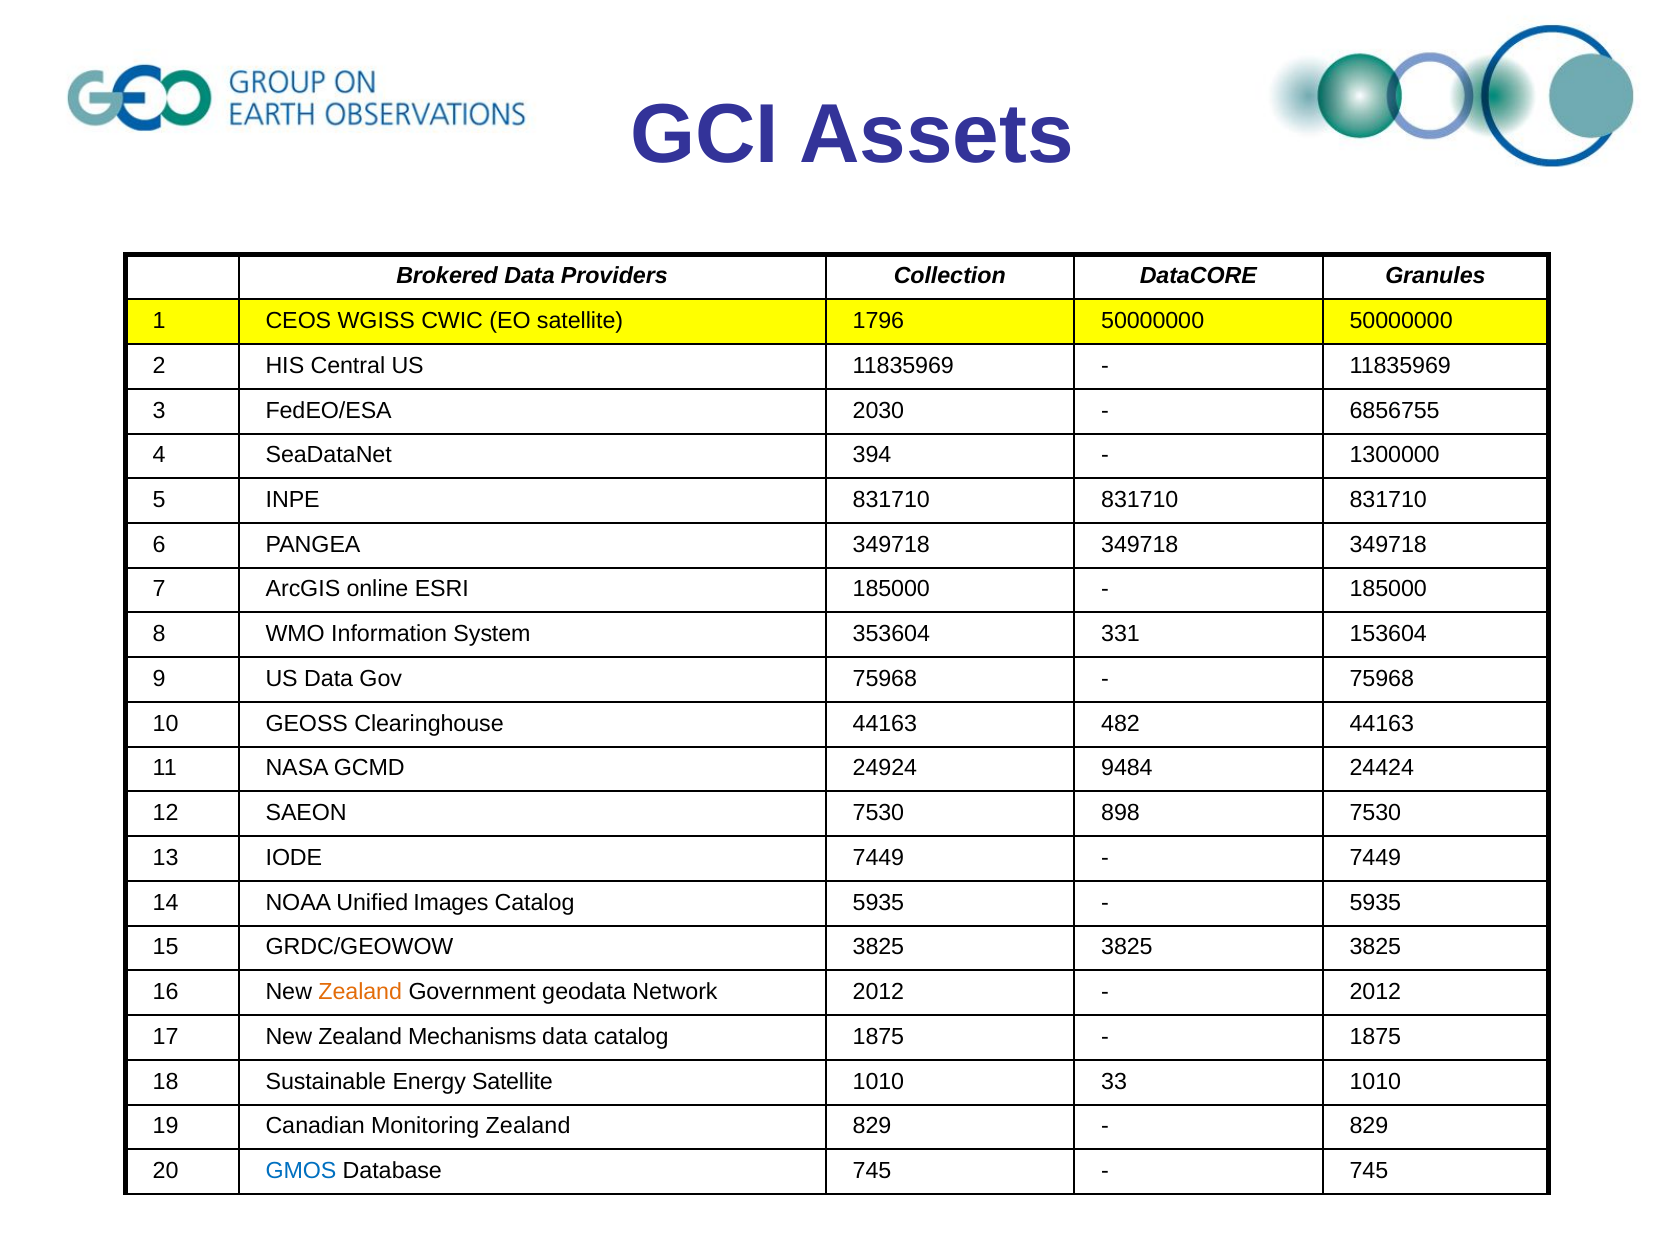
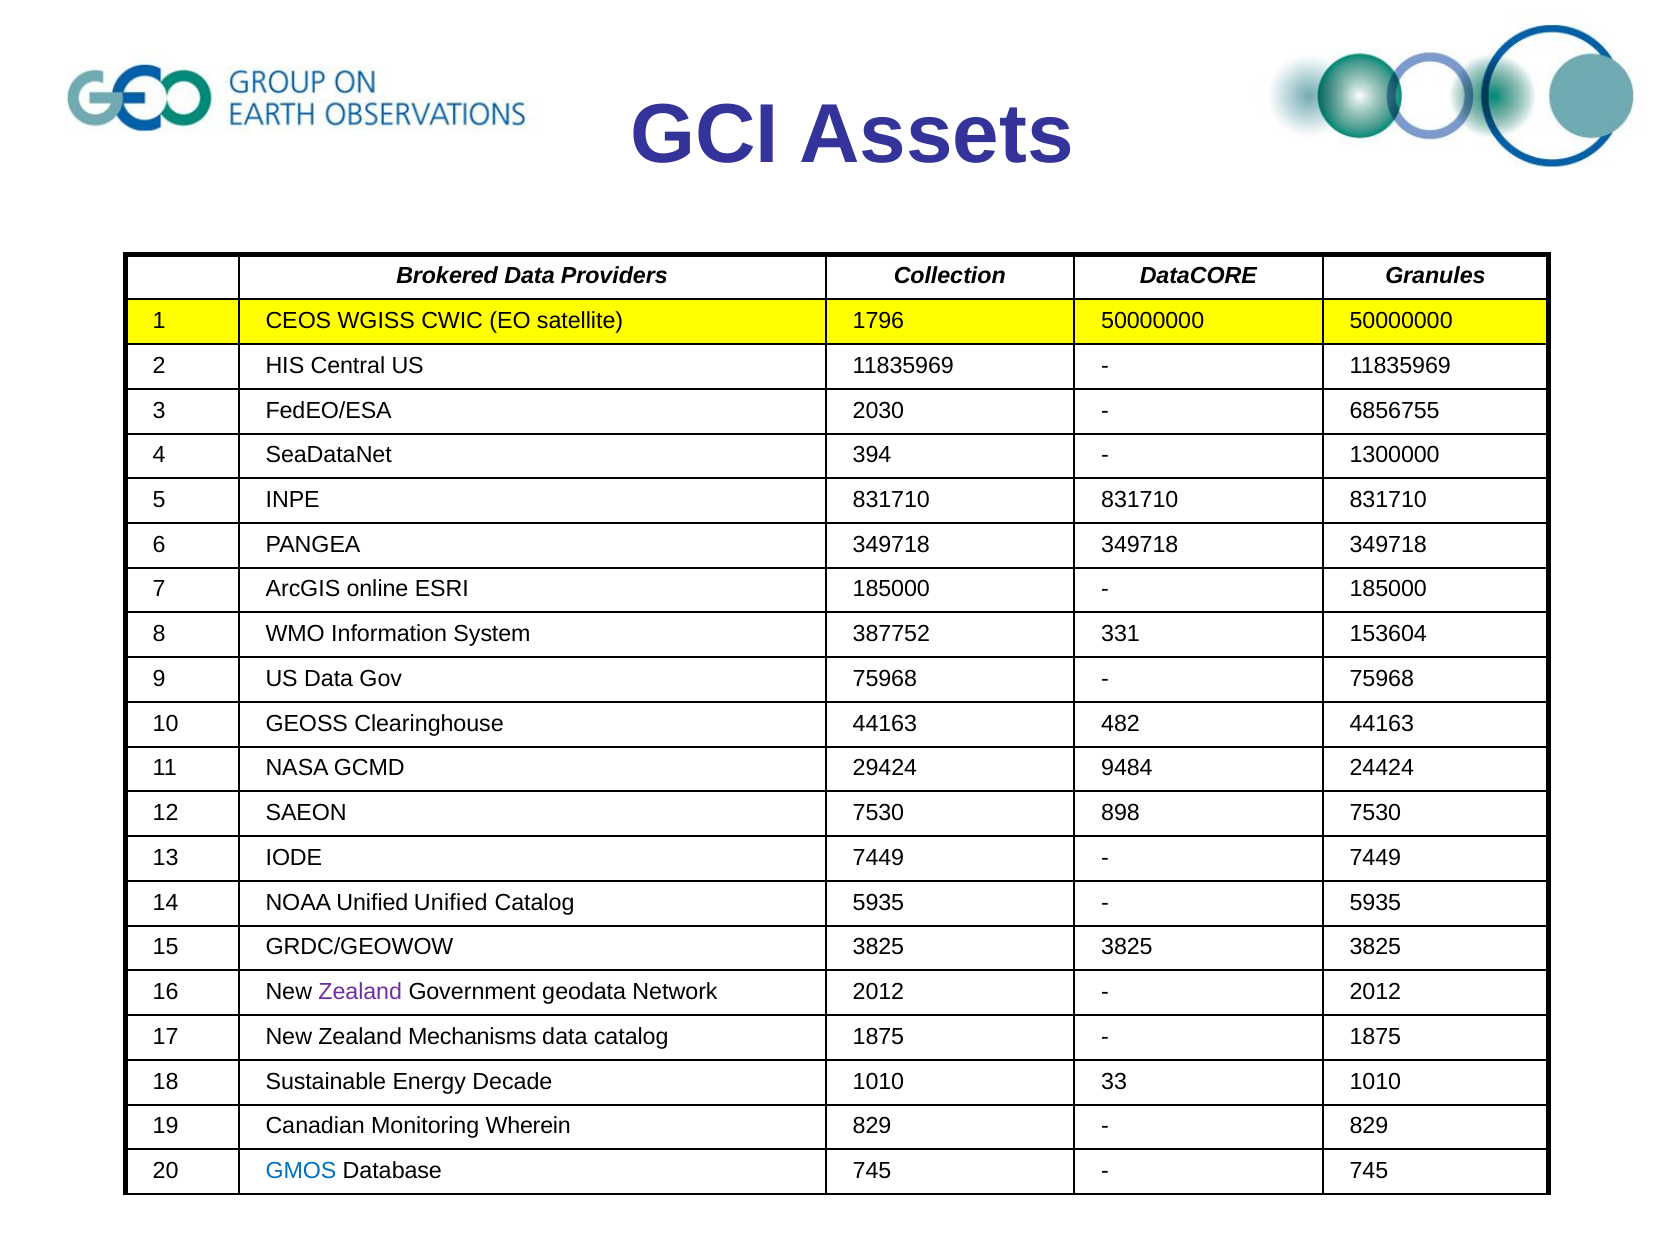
353604: 353604 -> 387752
24924: 24924 -> 29424
Unified Images: Images -> Unified
Zealand at (360, 992) colour: orange -> purple
Energy Satellite: Satellite -> Decade
Monitoring Zealand: Zealand -> Wherein
